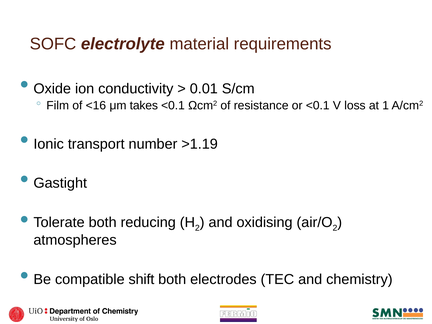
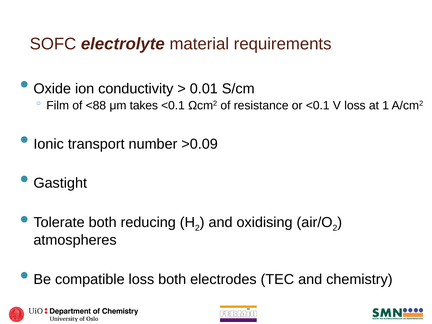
<16: <16 -> <88
>1.19: >1.19 -> >0.09
compatible shift: shift -> loss
